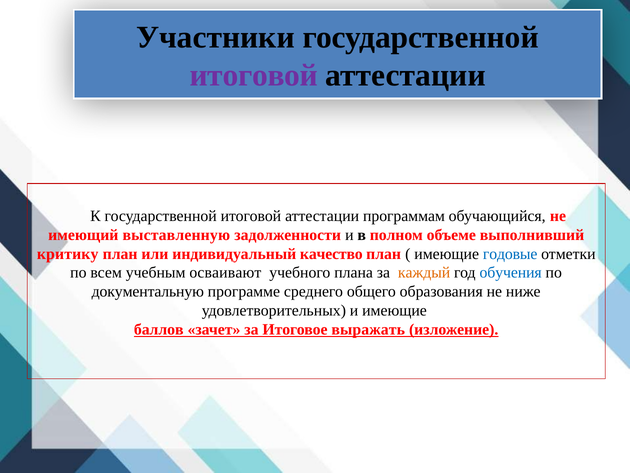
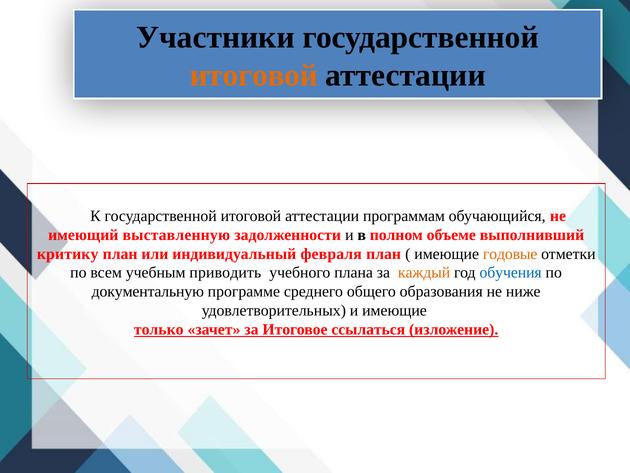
итоговой at (254, 75) colour: purple -> orange
качество: качество -> февраля
годовые colour: blue -> orange
осваивают: осваивают -> приводить
баллов: баллов -> только
выражать: выражать -> ссылаться
